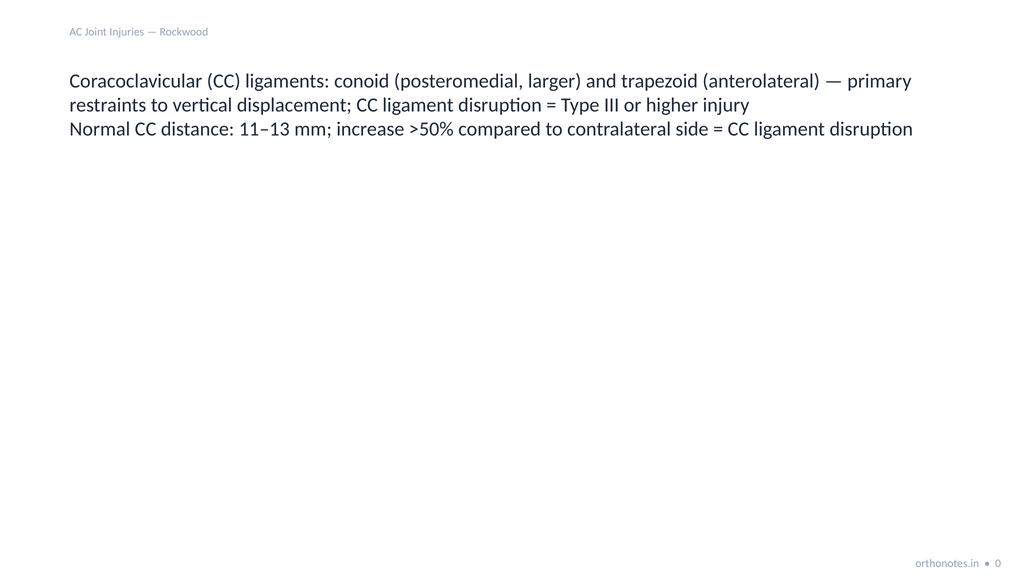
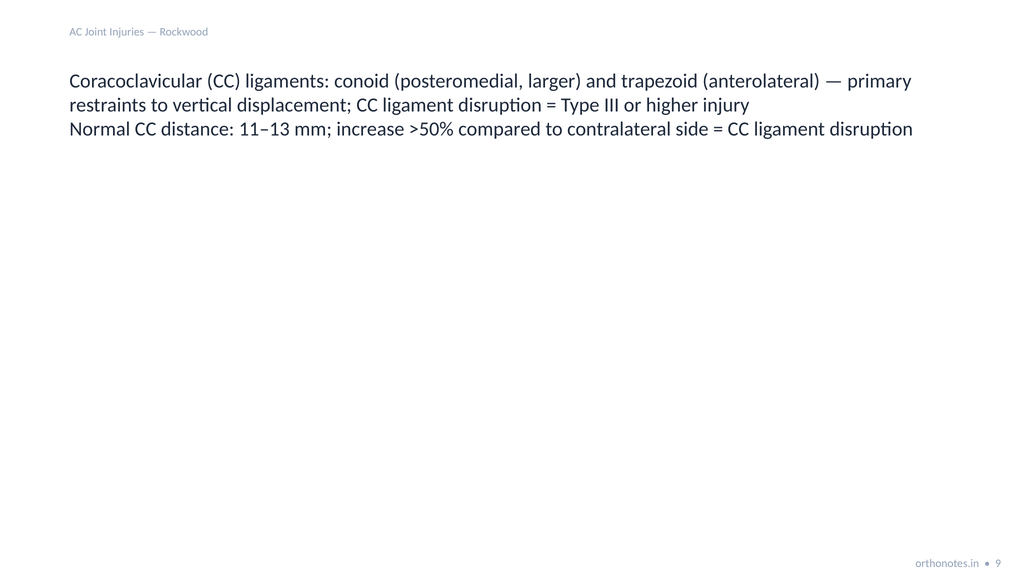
0: 0 -> 9
